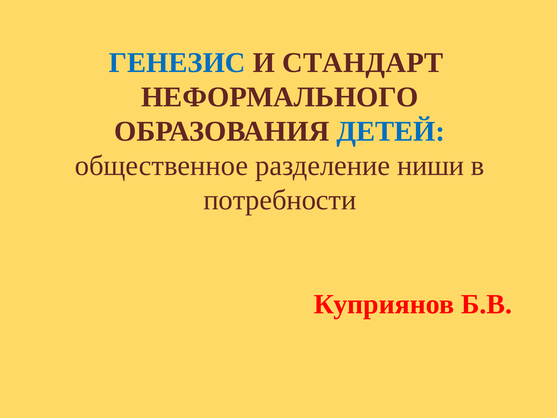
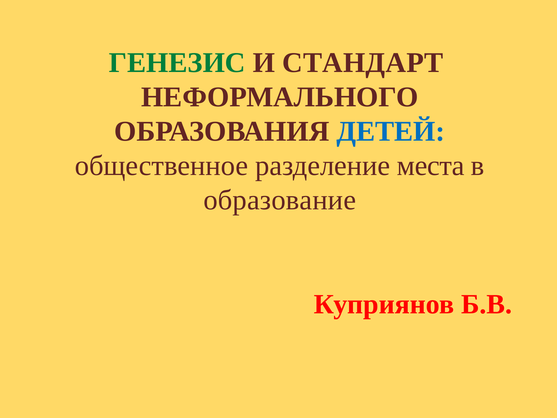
ГЕНЕЗИС colour: blue -> green
ниши: ниши -> места
потребности: потребности -> образование
